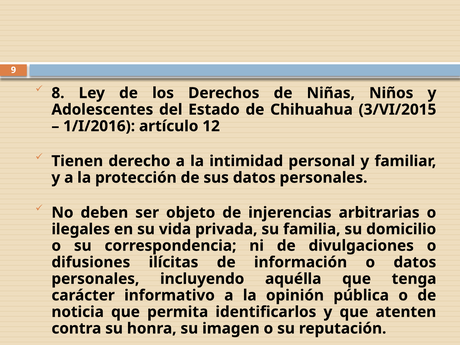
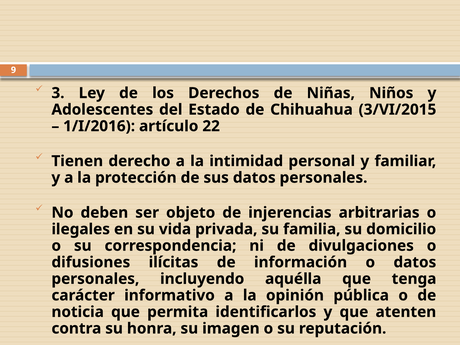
8: 8 -> 3
12: 12 -> 22
